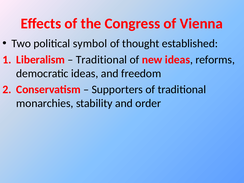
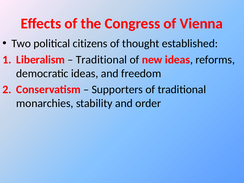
symbol: symbol -> citizens
